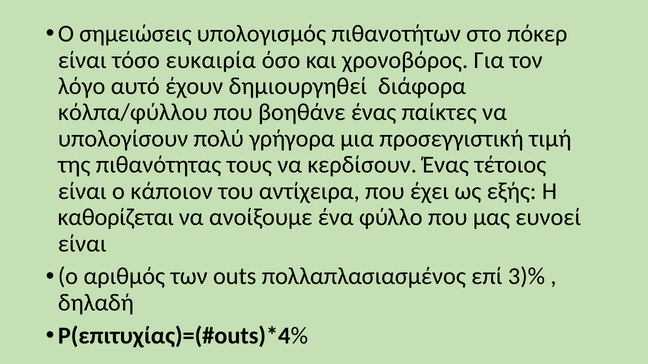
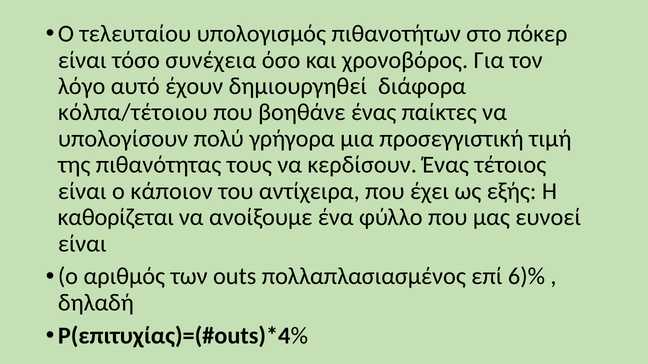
σημειώσεις: σημειώσεις -> τελευταίου
ευκαιρία: ευκαιρία -> συνέχεια
κόλπα/φύλλου: κόλπα/φύλλου -> κόλπα/τέτοιου
3)%: 3)% -> 6)%
